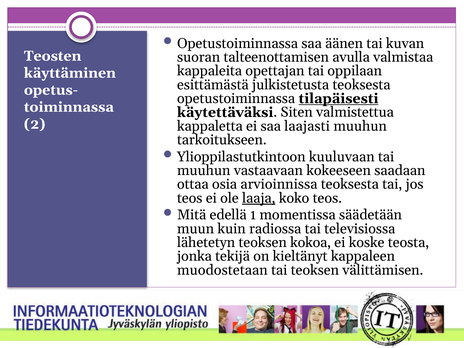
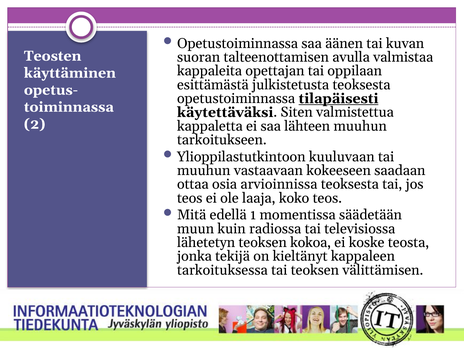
laajasti: laajasti -> lähteen
laaja underline: present -> none
muodostetaan: muodostetaan -> tarkoituksessa
